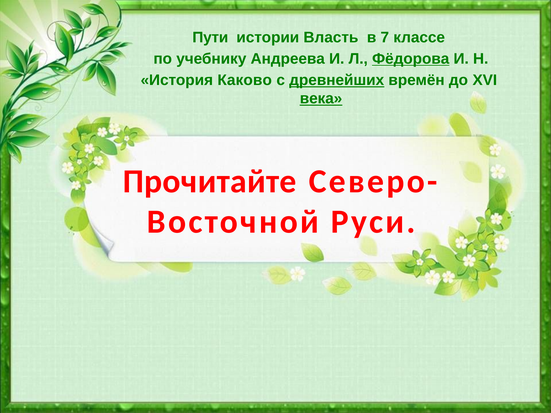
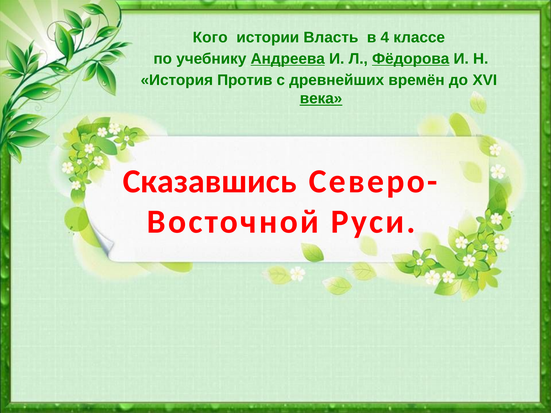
Пути: Пути -> Кого
7: 7 -> 4
Андреева underline: none -> present
Каково: Каково -> Против
древнейших underline: present -> none
Прочитайте: Прочитайте -> Сказавшись
